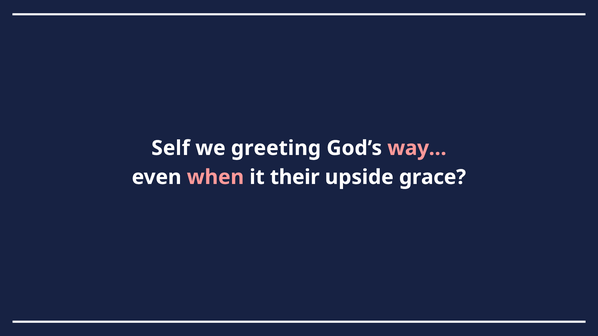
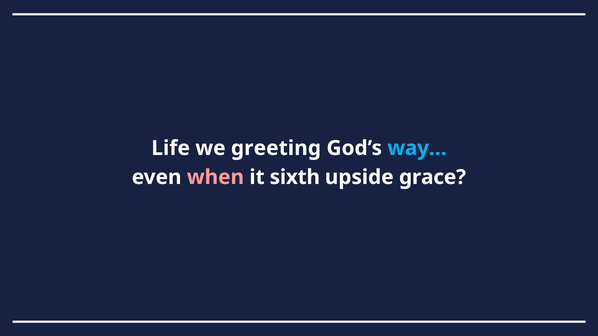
Self: Self -> Life
way… colour: pink -> light blue
their: their -> sixth
